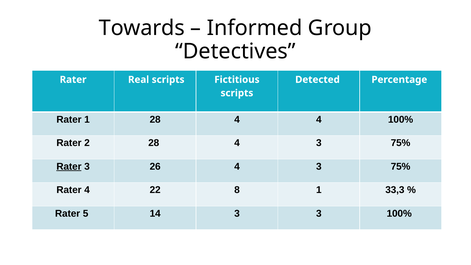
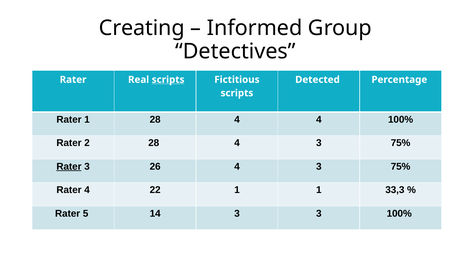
Towards: Towards -> Creating
scripts at (168, 80) underline: none -> present
22 8: 8 -> 1
